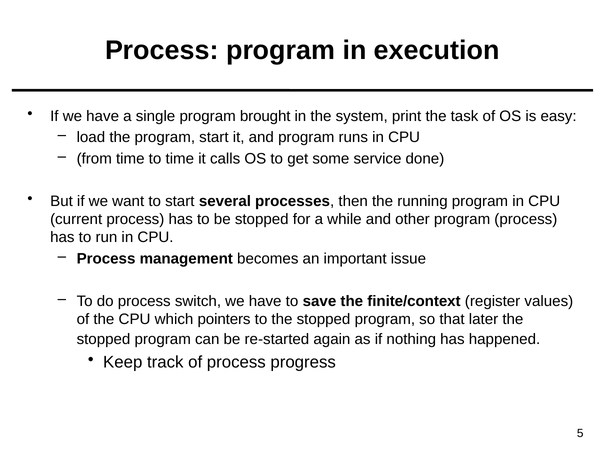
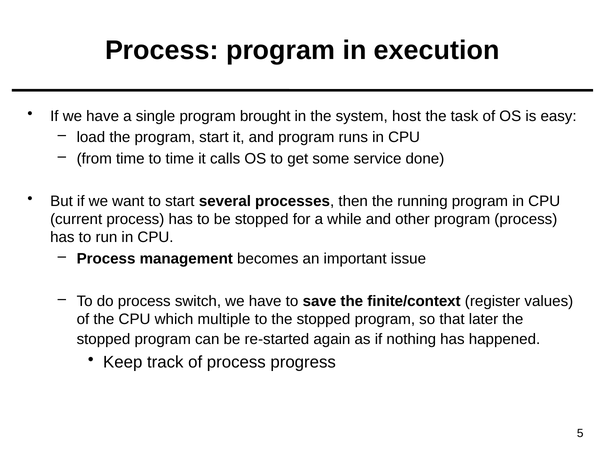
print: print -> host
pointers: pointers -> multiple
